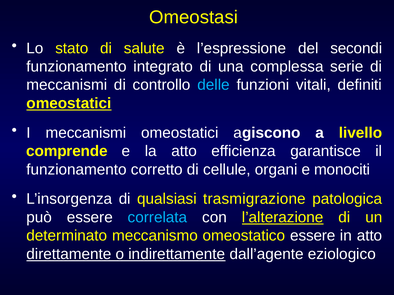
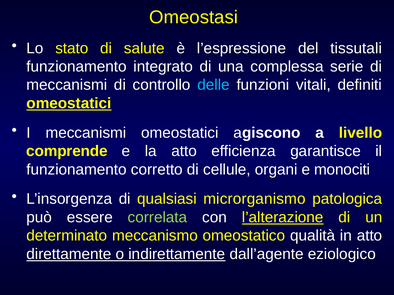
secondi: secondi -> tissutali
trasmigrazione: trasmigrazione -> microrganismo
correlata colour: light blue -> light green
omeostatico essere: essere -> qualità
